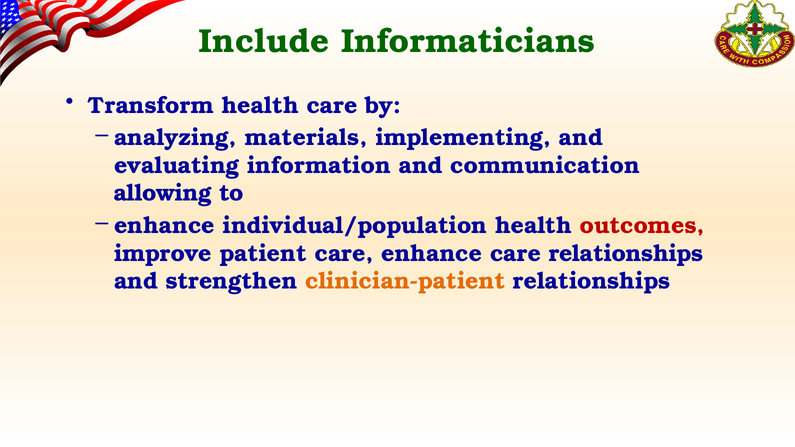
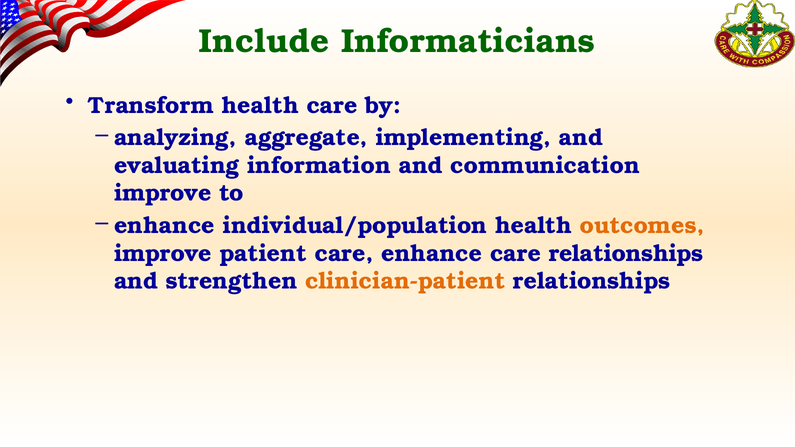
materials: materials -> aggregate
allowing at (163, 193): allowing -> improve
outcomes colour: red -> orange
